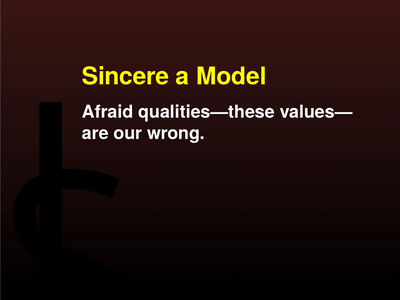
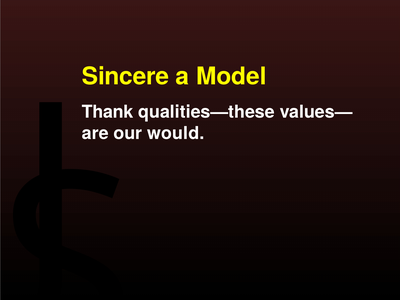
Afraid: Afraid -> Thank
wrong: wrong -> would
